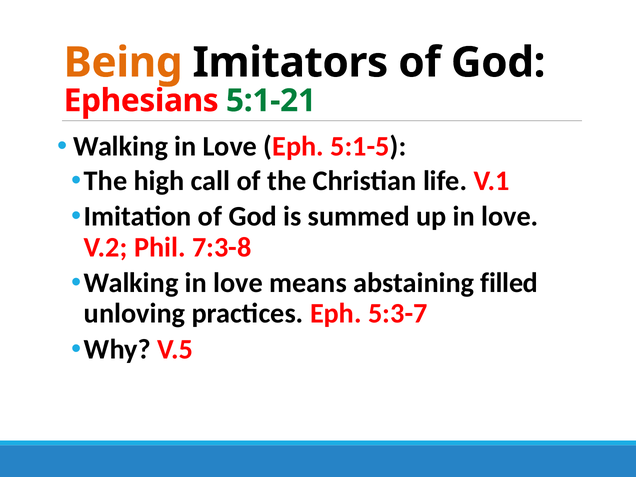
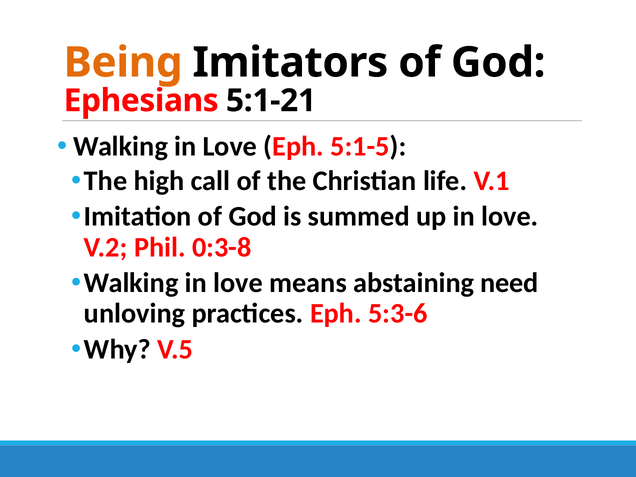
5:1-21 colour: green -> black
7:3-8: 7:3-8 -> 0:3-8
filled: filled -> need
5:3-7: 5:3-7 -> 5:3-6
